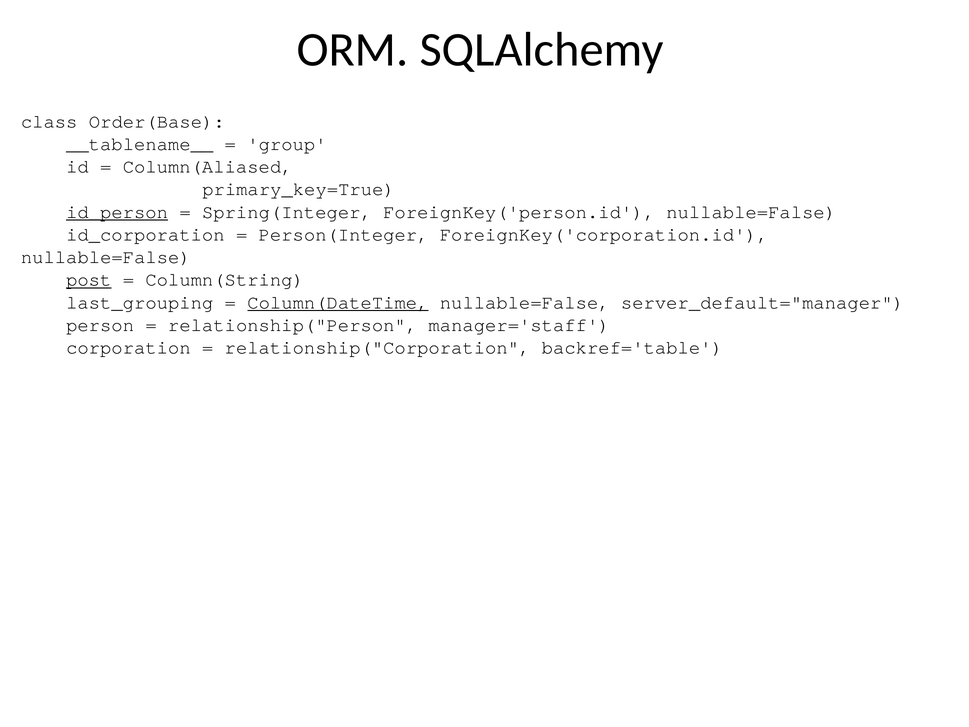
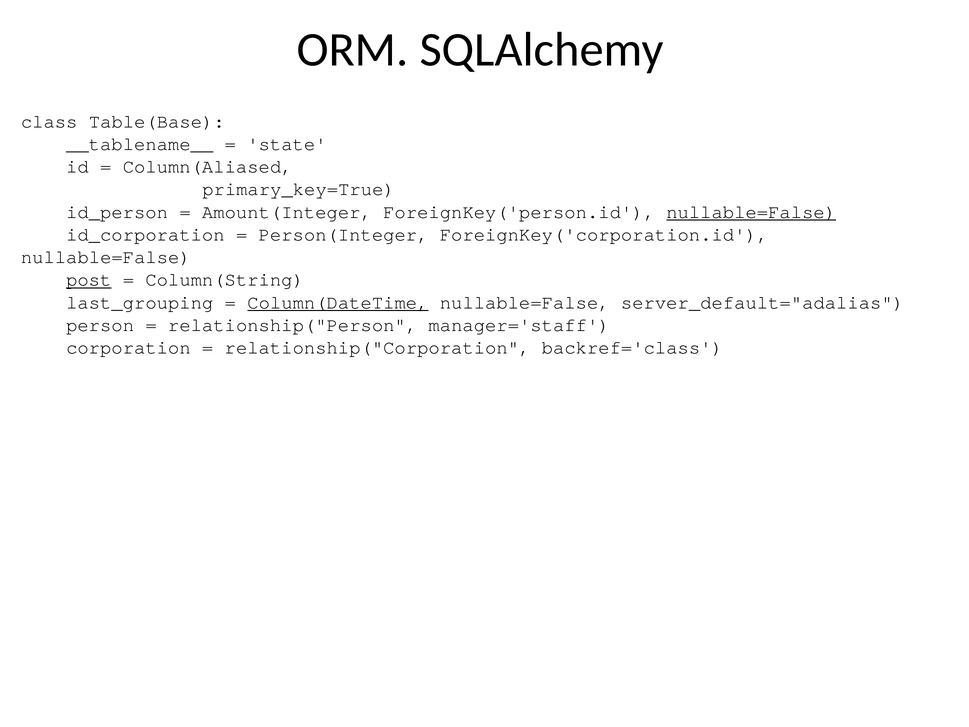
Order(Base: Order(Base -> Table(Base
group: group -> state
id_person underline: present -> none
Spring(Integer: Spring(Integer -> Amount(Integer
nullable=False at (751, 212) underline: none -> present
server_default="manager: server_default="manager -> server_default="adalias
backref='table: backref='table -> backref='class
